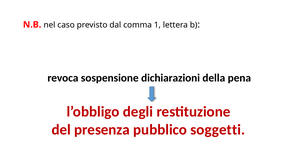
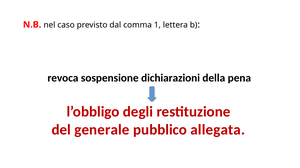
presenza: presenza -> generale
soggetti: soggetti -> allegata
